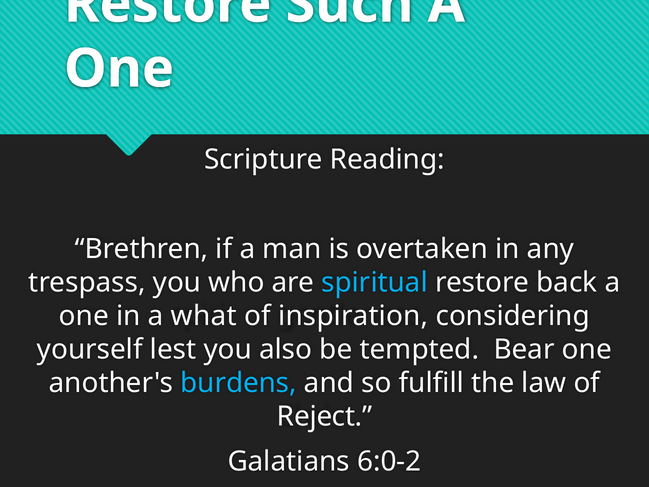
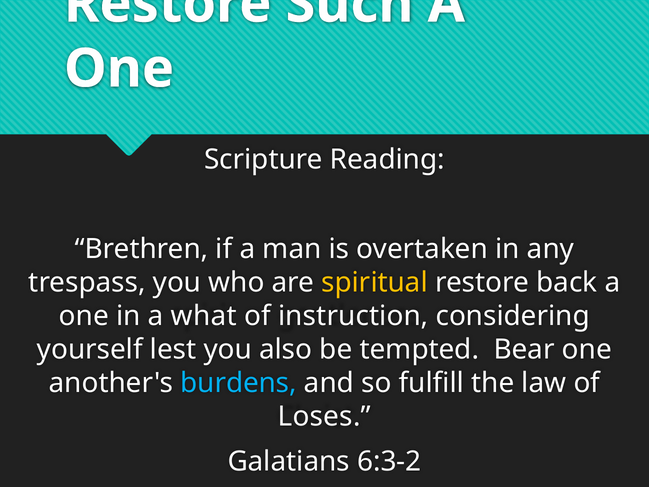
spiritual colour: light blue -> yellow
inspiration: inspiration -> instruction
Reject: Reject -> Loses
6:0-2: 6:0-2 -> 6:3-2
